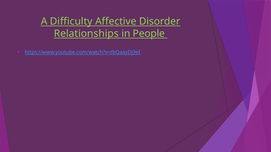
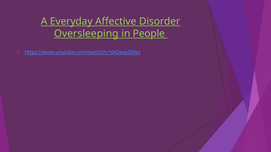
Difficulty: Difficulty -> Everyday
Relationships: Relationships -> Oversleeping
